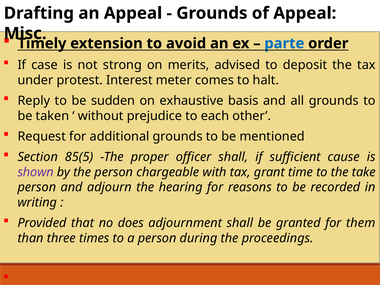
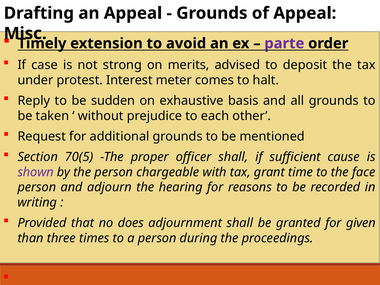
parte colour: blue -> purple
85(5: 85(5 -> 70(5
take: take -> face
them: them -> given
